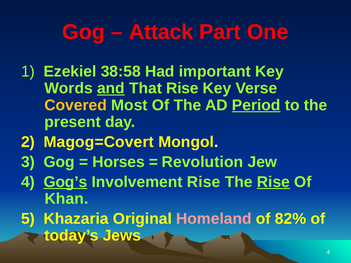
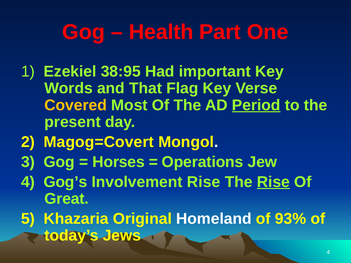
Attack: Attack -> Health
38:58: 38:58 -> 38:95
and underline: present -> none
That Rise: Rise -> Flag
Revolution: Revolution -> Operations
Gog’s underline: present -> none
Khan: Khan -> Great
Homeland colour: pink -> white
82%: 82% -> 93%
